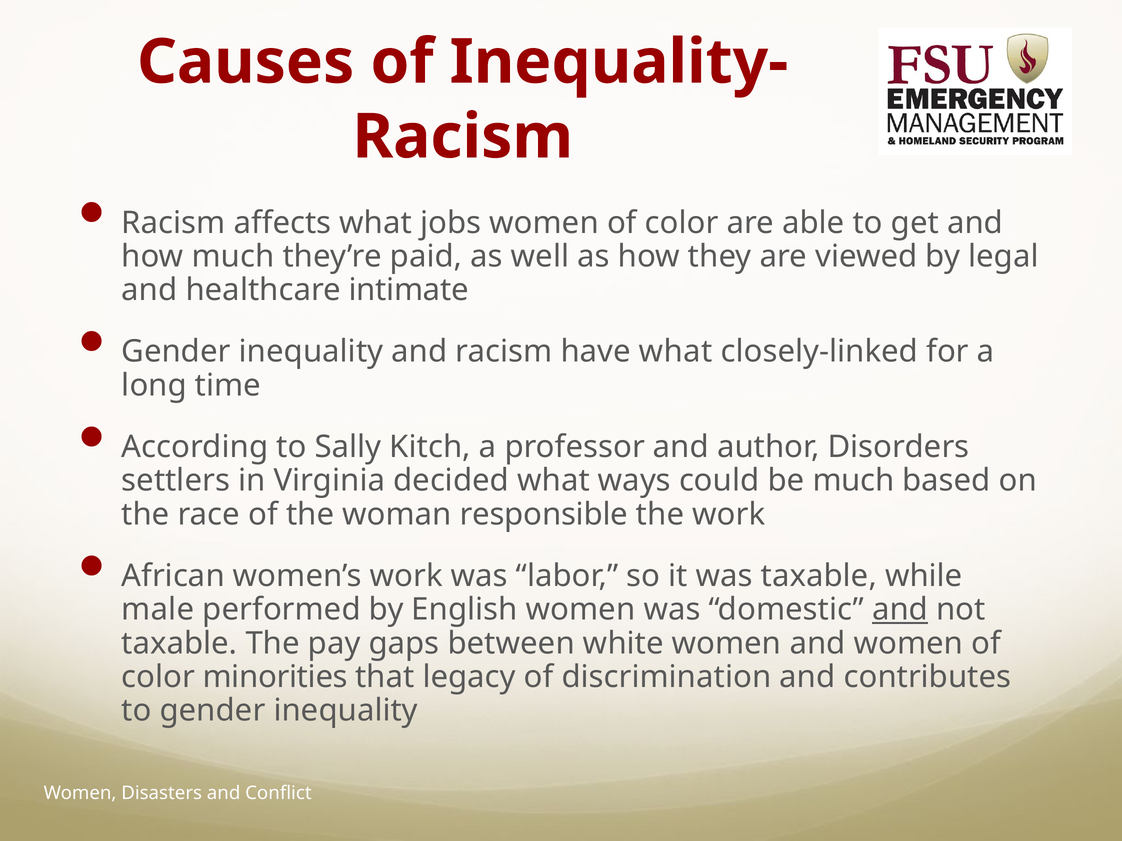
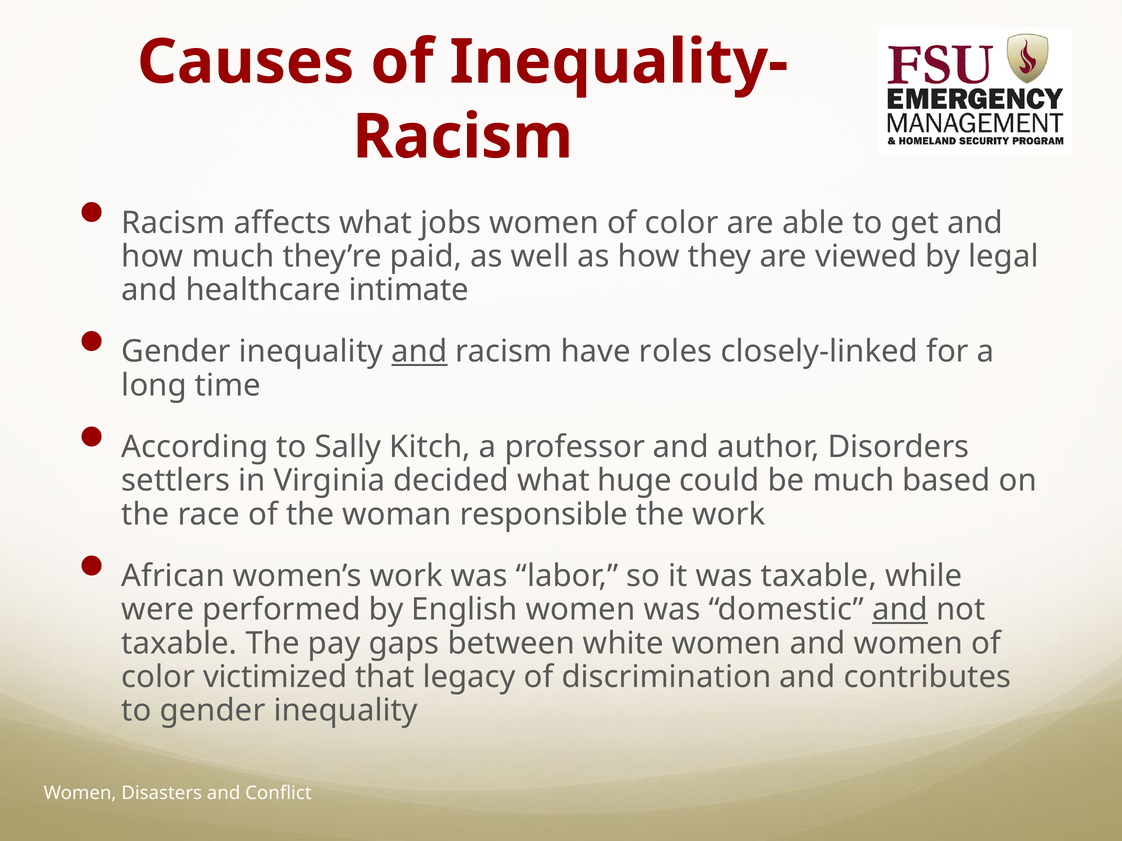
and at (419, 352) underline: none -> present
have what: what -> roles
ways: ways -> huge
male: male -> were
minorities: minorities -> victimized
